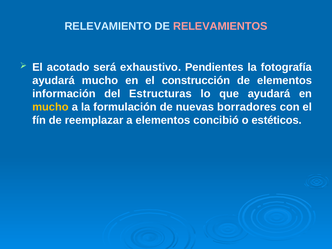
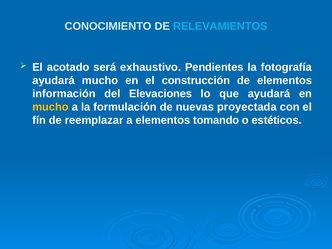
RELEVAMIENTO: RELEVAMIENTO -> CONOCIMIENTO
RELEVAMIENTOS colour: pink -> light blue
Estructuras: Estructuras -> Elevaciones
borradores: borradores -> proyectada
concibió: concibió -> tomando
